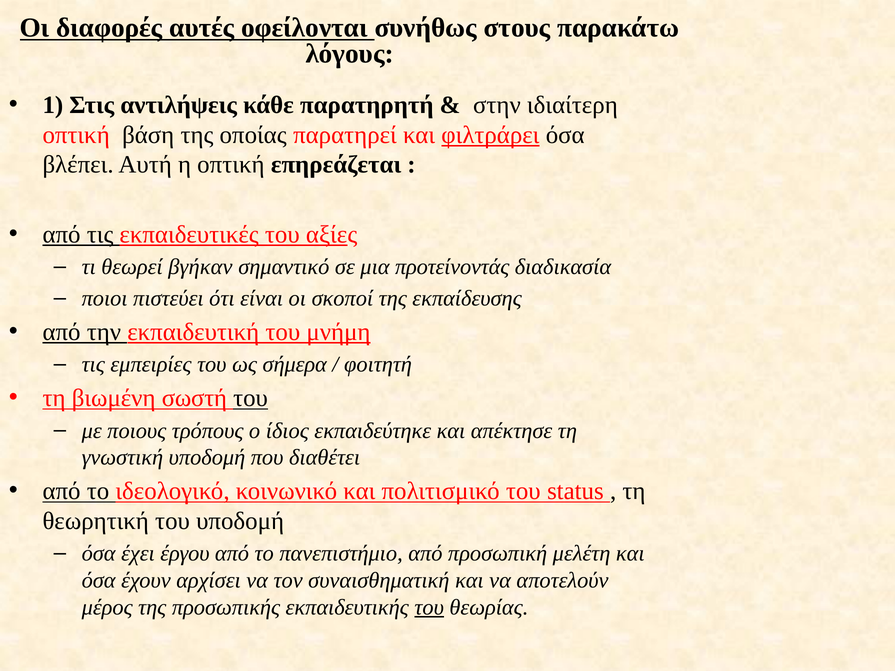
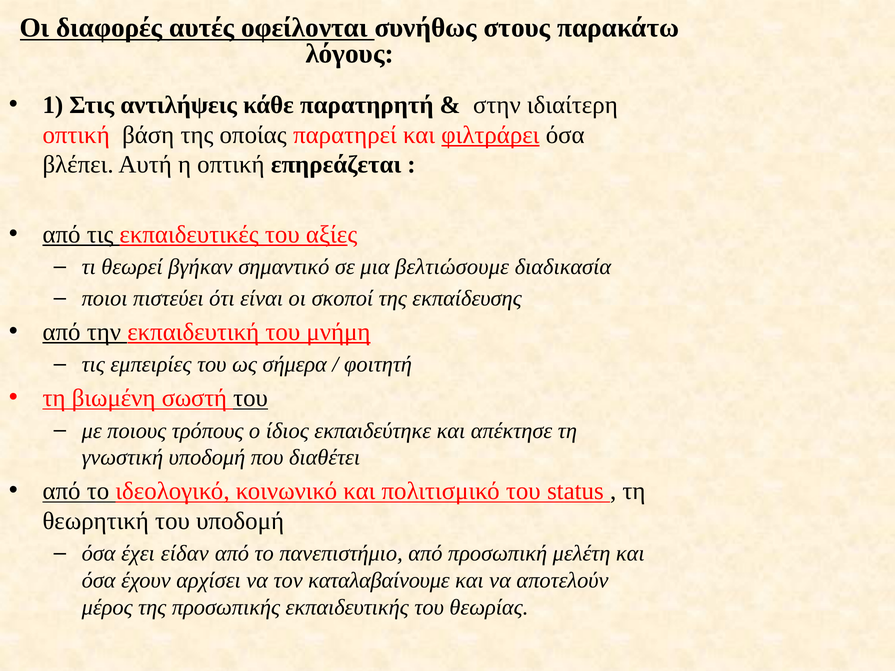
προτείνοντάς: προτείνοντάς -> βελτιώσουμε
έργου: έργου -> είδαν
συναισθηματική: συναισθηματική -> καταλαβαίνουμε
του at (429, 607) underline: present -> none
